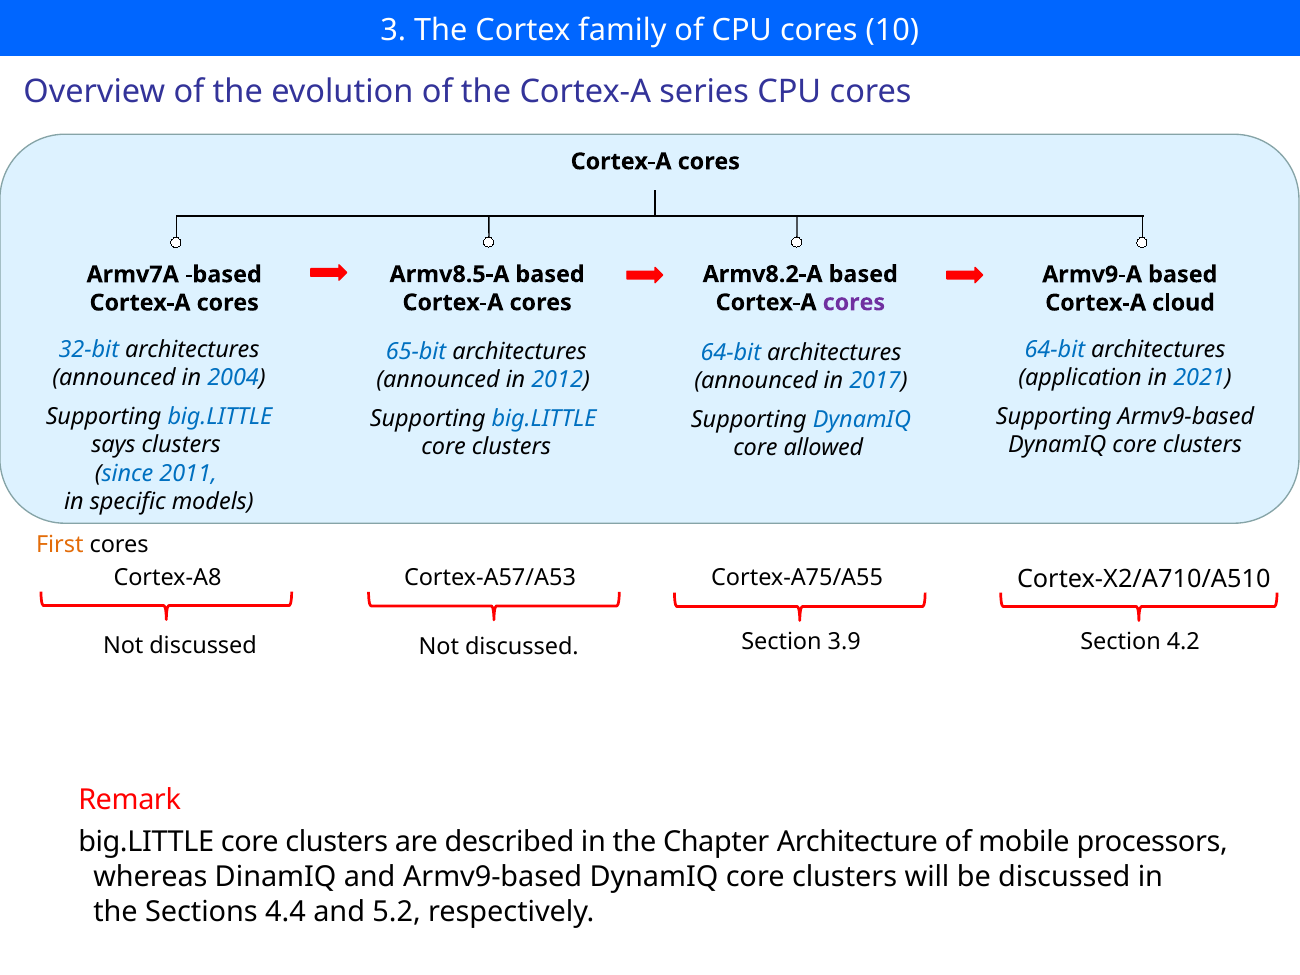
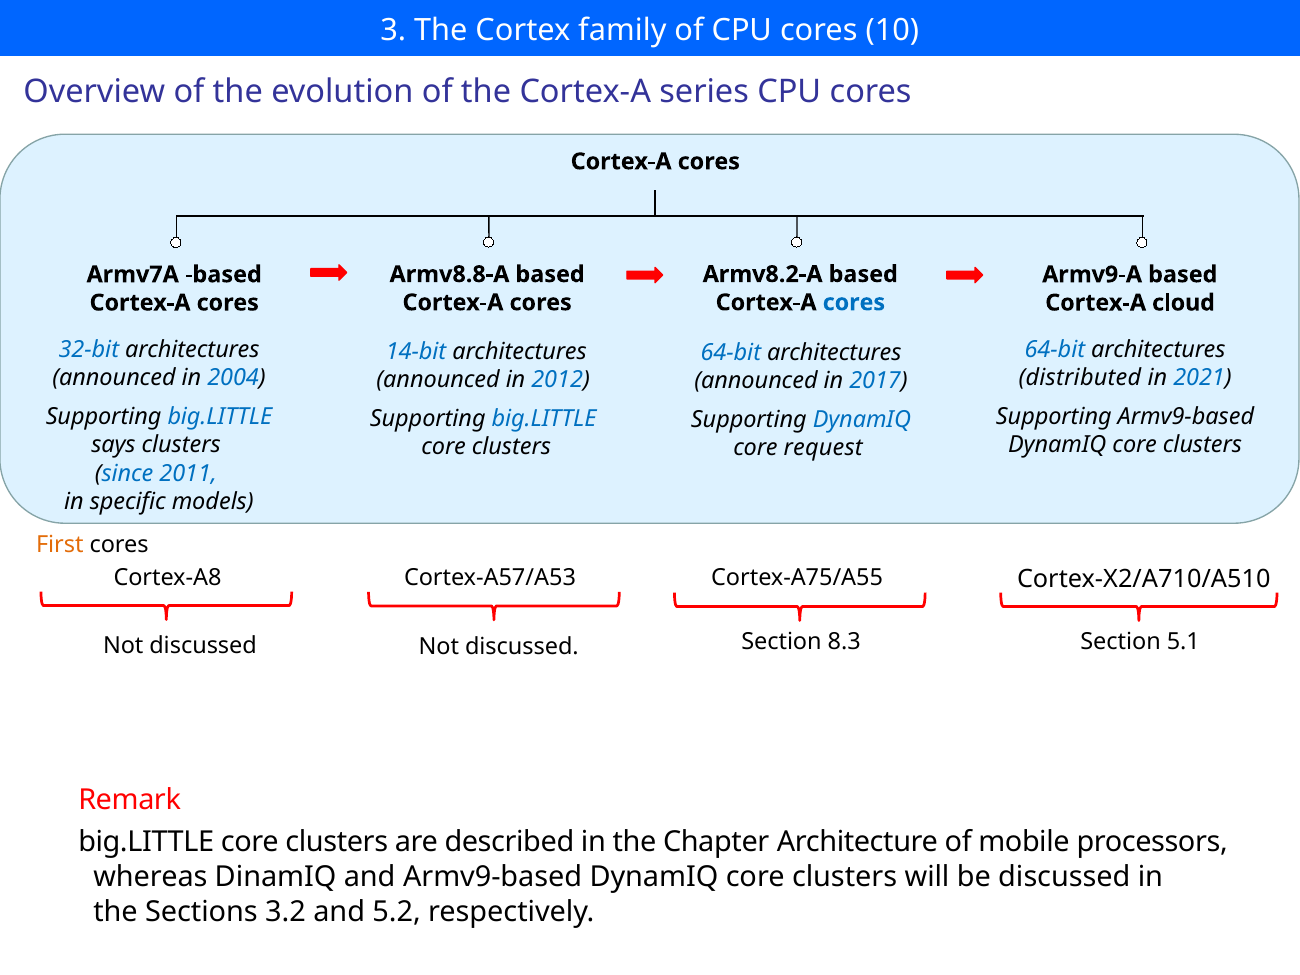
Armv8.5-A: Armv8.5-A -> Armv8.8-A
cores at (854, 303) colour: purple -> blue
65-bit: 65-bit -> 14-bit
application: application -> distributed
allowed: allowed -> request
4.2: 4.2 -> 5.1
3.9: 3.9 -> 8.3
4.4: 4.4 -> 3.2
